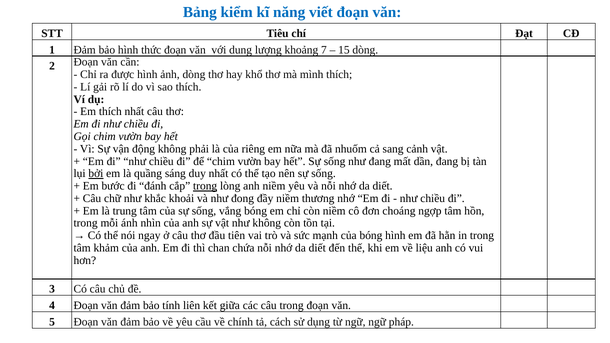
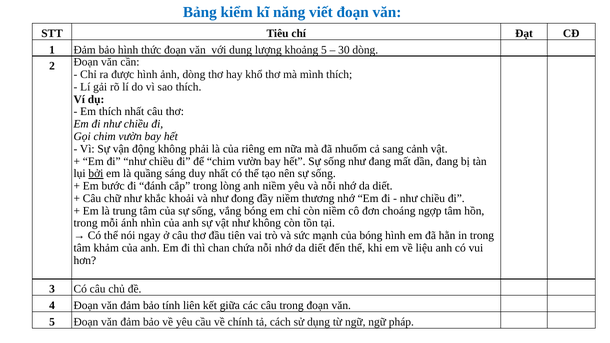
khoảng 7: 7 -> 5
15: 15 -> 30
trong at (205, 186) underline: present -> none
